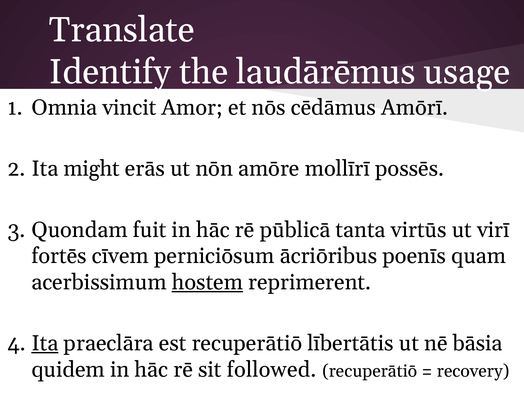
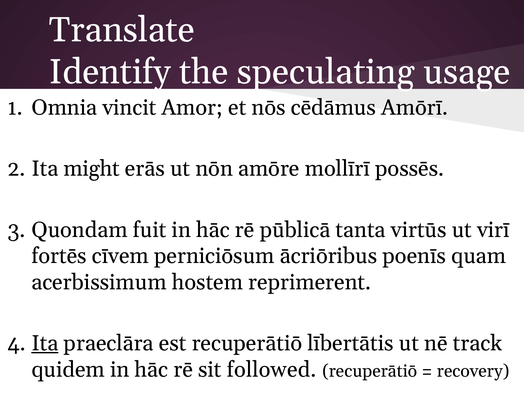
laudārēmus: laudārēmus -> speculating
hostem underline: present -> none
bāsia: bāsia -> track
